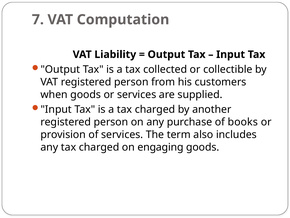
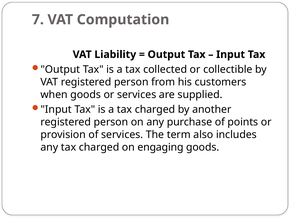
books: books -> points
